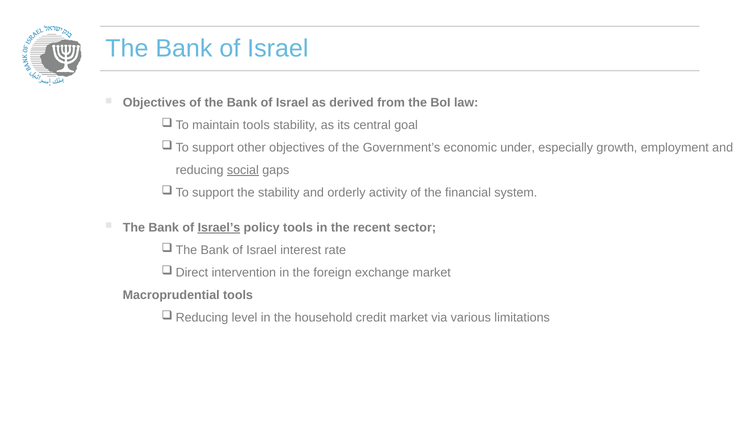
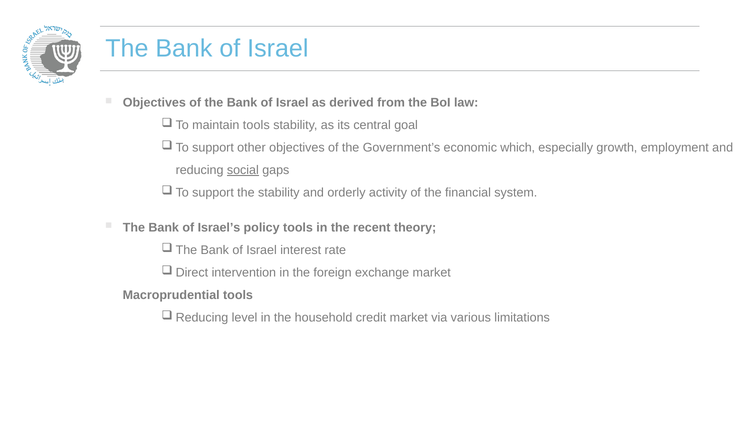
under: under -> which
Israel’s underline: present -> none
sector: sector -> theory
